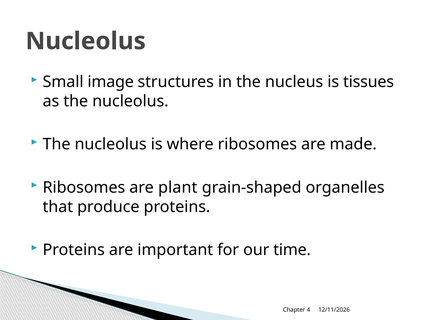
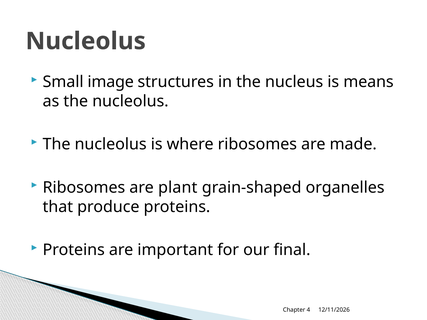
tissues: tissues -> means
time: time -> final
